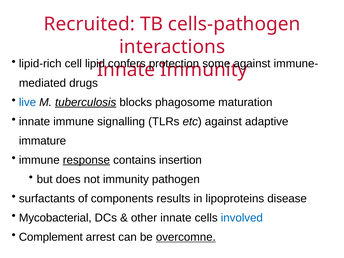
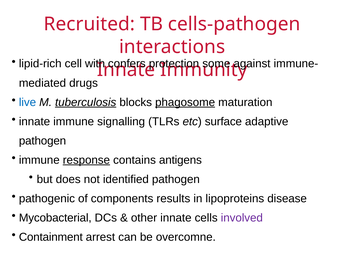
lipid: lipid -> with
phagosome underline: none -> present
etc against: against -> surface
immature at (43, 141): immature -> pathogen
insertion: insertion -> antigens
not immunity: immunity -> identified
surfactants: surfactants -> pathogenic
involved colour: blue -> purple
Complement: Complement -> Containment
overcomne underline: present -> none
